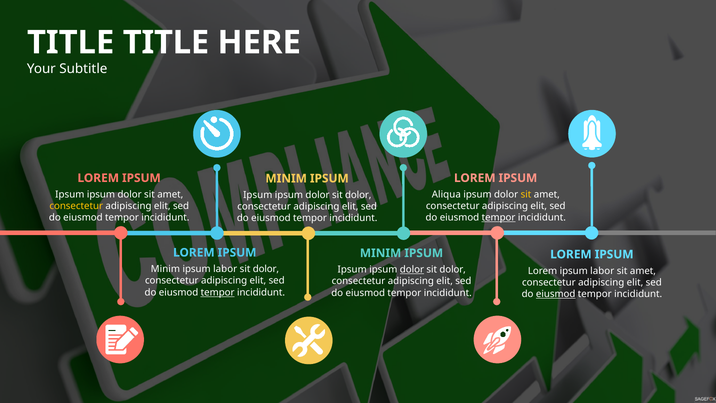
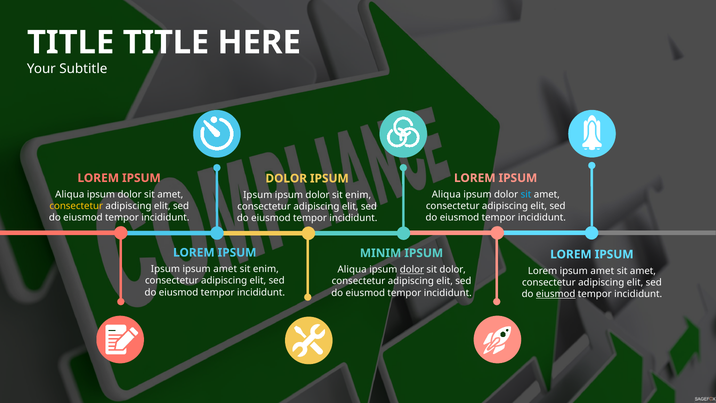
MINIM at (286, 178): MINIM -> DOLOR
Ipsum at (70, 194): Ipsum -> Aliqua
sit at (526, 194) colour: yellow -> light blue
dolor at (358, 195): dolor -> enim
tempor at (499, 218) underline: present -> none
Minim at (165, 269): Minim -> Ipsum
labor at (225, 269): labor -> amet
dolor at (266, 269): dolor -> enim
Ipsum at (352, 269): Ipsum -> Aliqua
Lorem ipsum labor: labor -> amet
tempor at (218, 292) underline: present -> none
